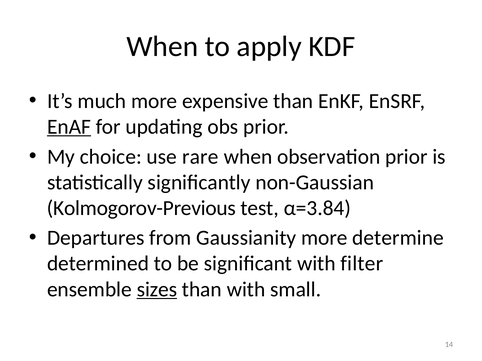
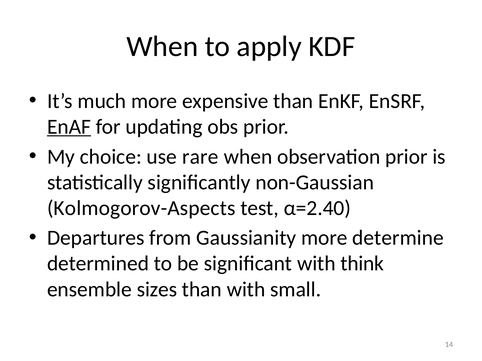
Kolmogorov-Previous: Kolmogorov-Previous -> Kolmogorov-Aspects
α=3.84: α=3.84 -> α=2.40
filter: filter -> think
sizes underline: present -> none
